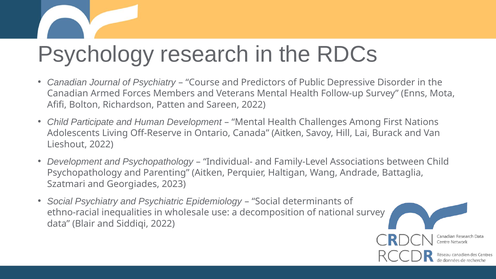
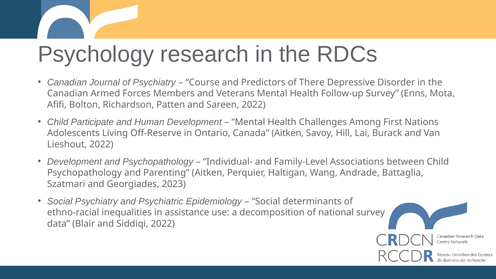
Public: Public -> There
wholesale: wholesale -> assistance
